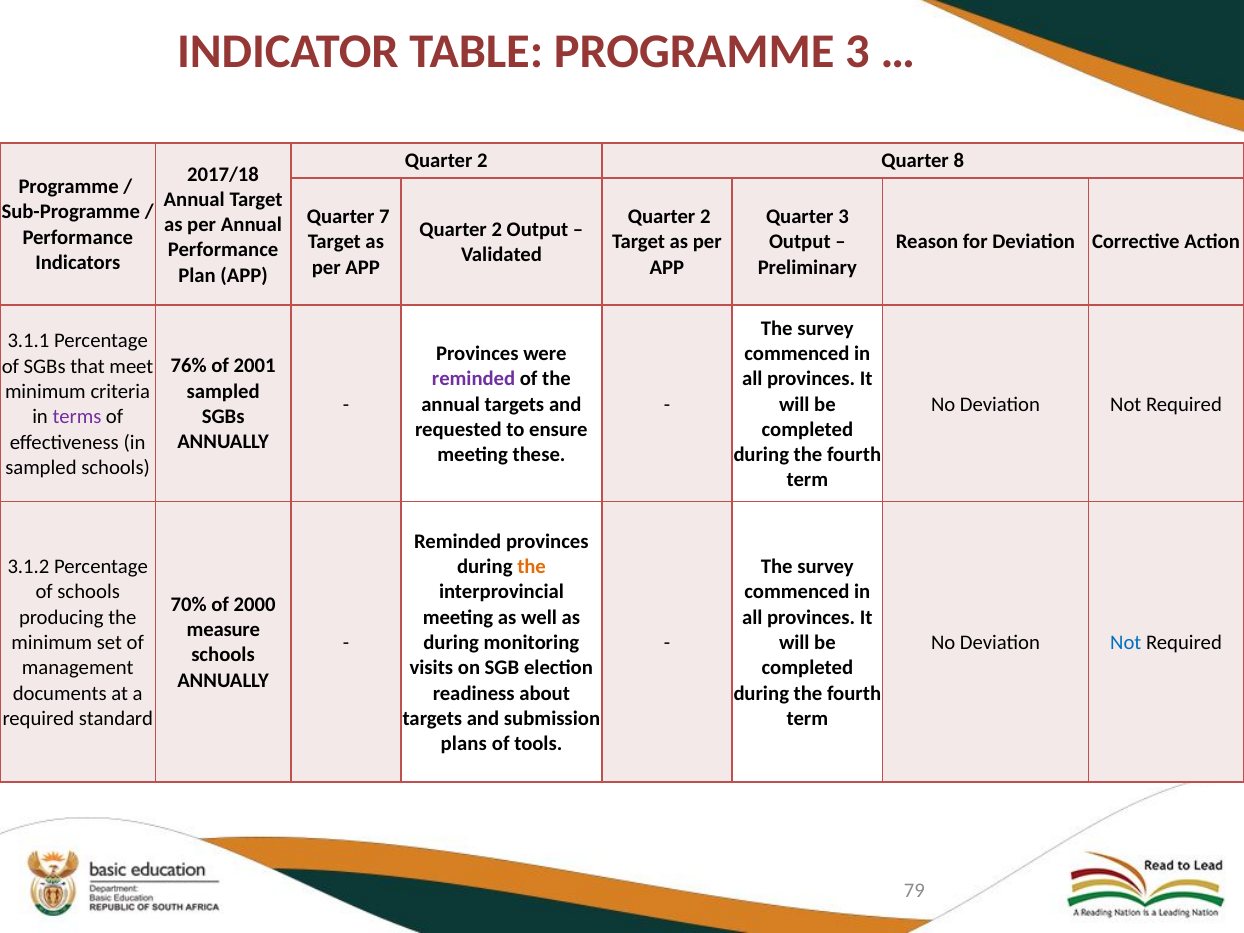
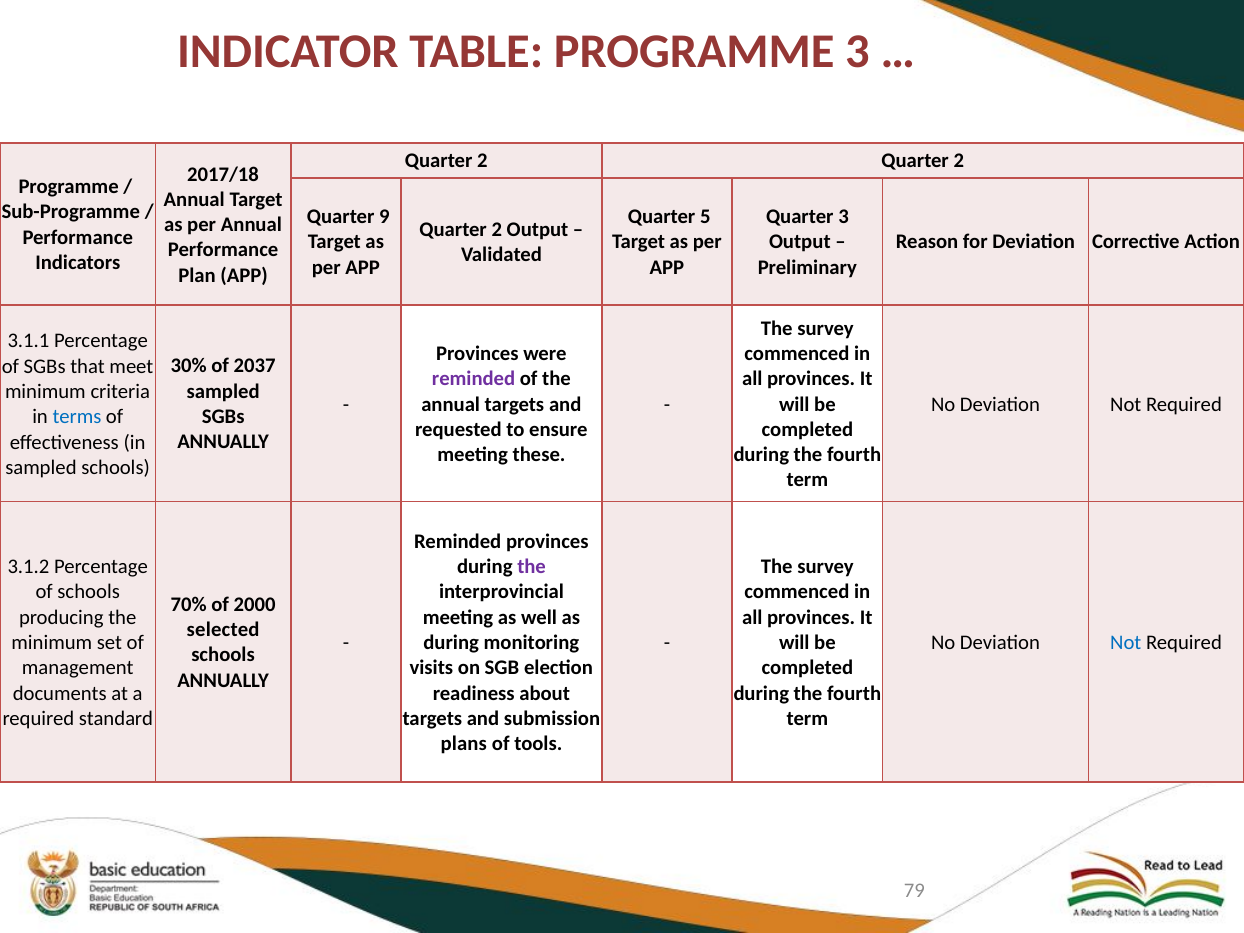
2 Quarter 8: 8 -> 2
7: 7 -> 9
2 at (705, 217): 2 -> 5
76%: 76% -> 30%
2001: 2001 -> 2037
terms colour: purple -> blue
the at (532, 567) colour: orange -> purple
measure: measure -> selected
